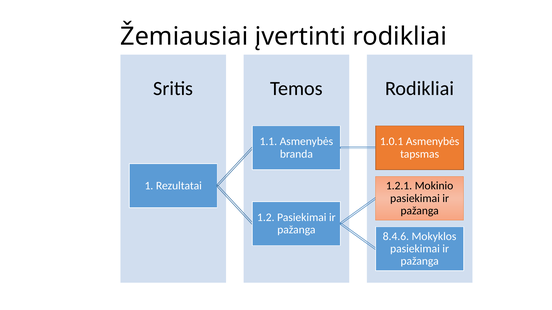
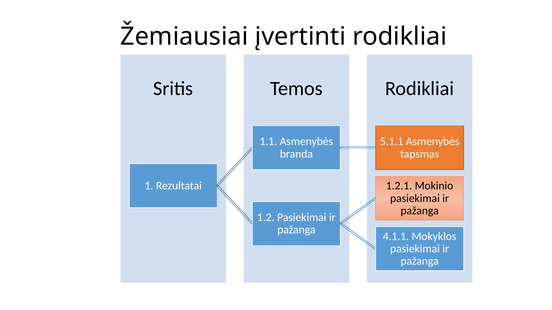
1.0.1: 1.0.1 -> 5.1.1
8.4.6: 8.4.6 -> 4.1.1
